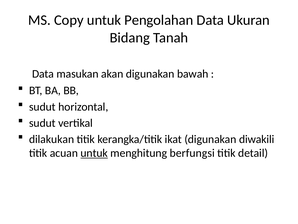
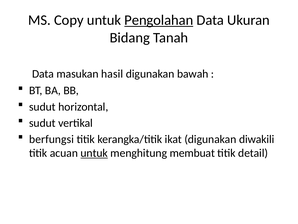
Pengolahan underline: none -> present
akan: akan -> hasil
dilakukan: dilakukan -> berfungsi
berfungsi: berfungsi -> membuat
